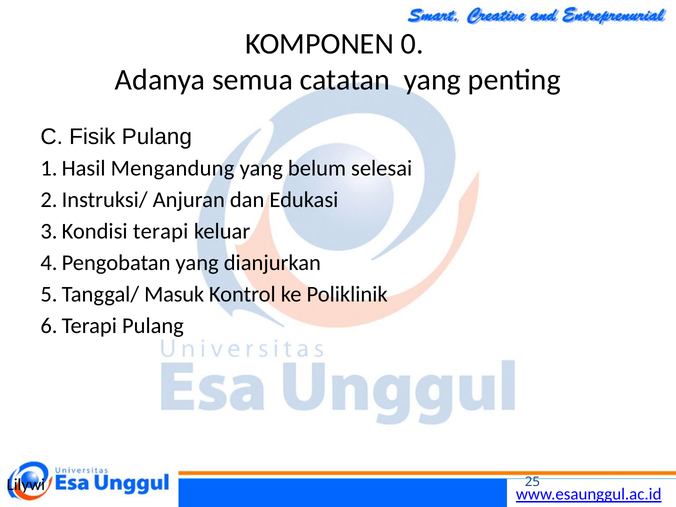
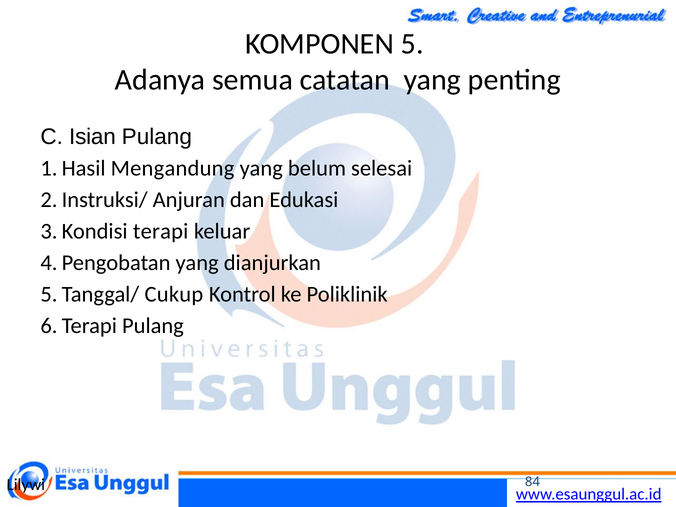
0: 0 -> 5
Fisik: Fisik -> Isian
Masuk: Masuk -> Cukup
25: 25 -> 84
